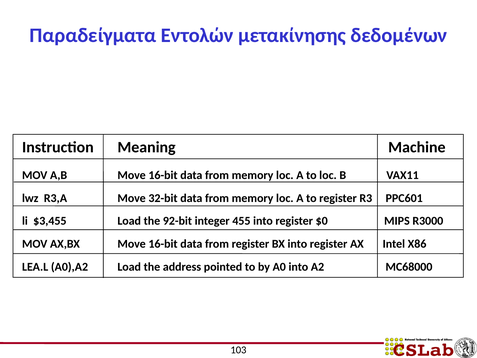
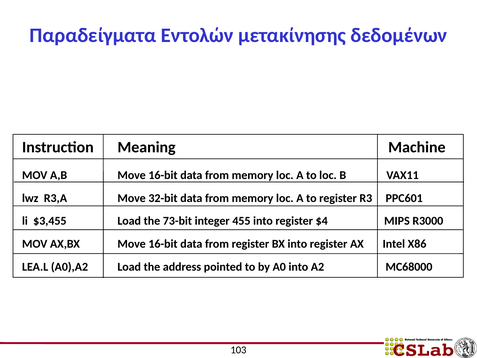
92-bit: 92-bit -> 73-bit
$0: $0 -> $4
